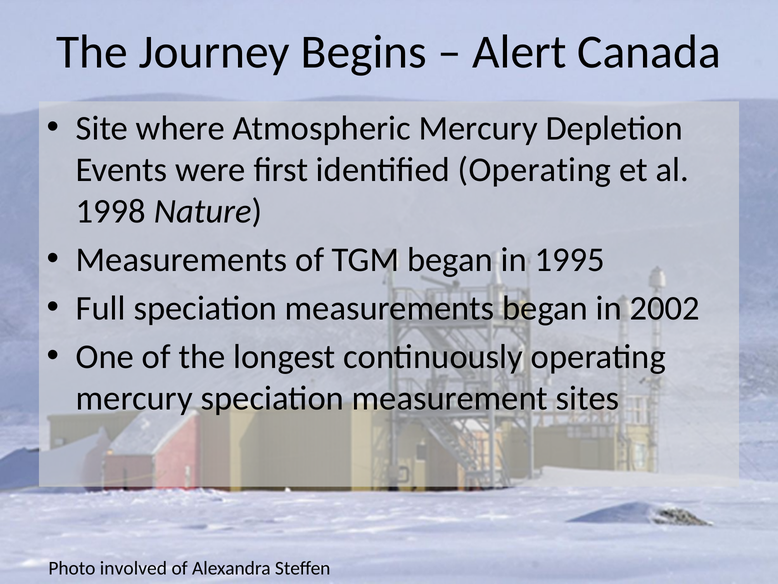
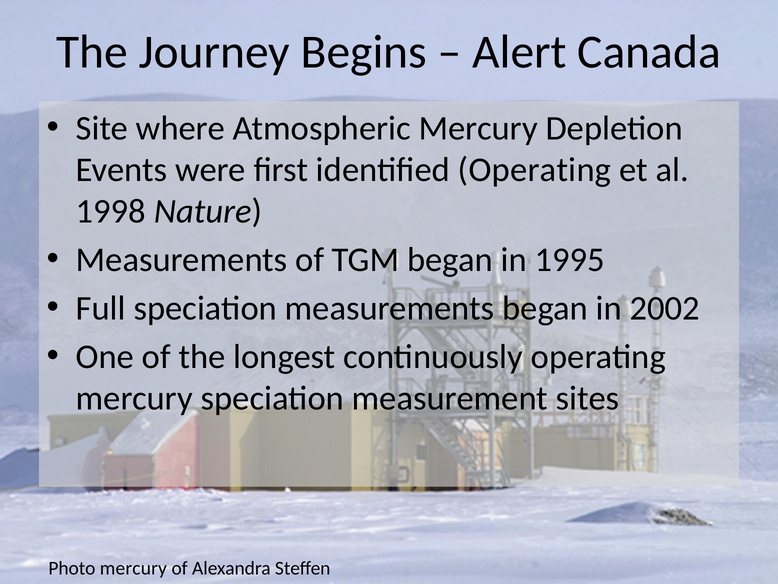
Photo involved: involved -> mercury
